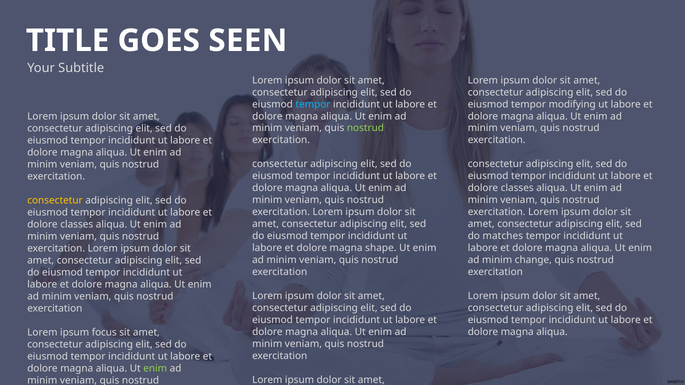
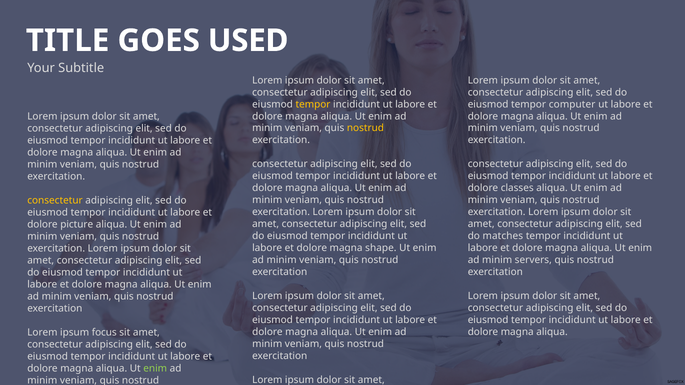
SEEN: SEEN -> USED
tempor at (313, 104) colour: light blue -> yellow
modifying: modifying -> computer
nostrud at (365, 128) colour: light green -> yellow
classes at (77, 225): classes -> picture
change: change -> servers
